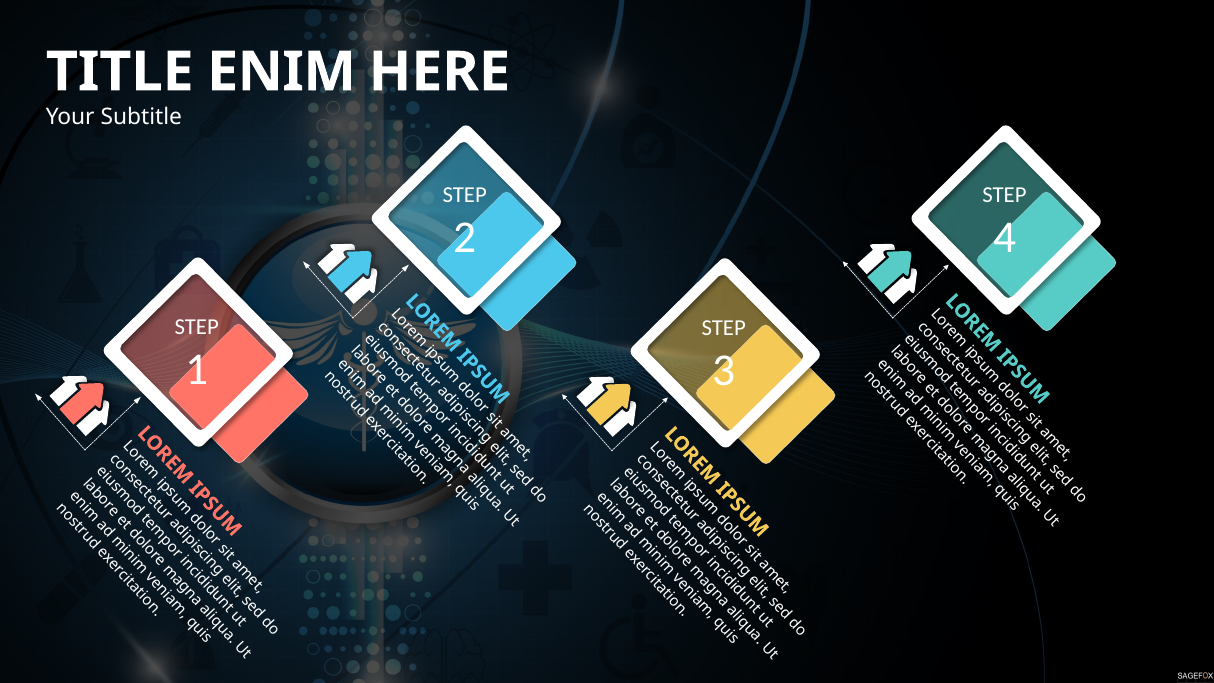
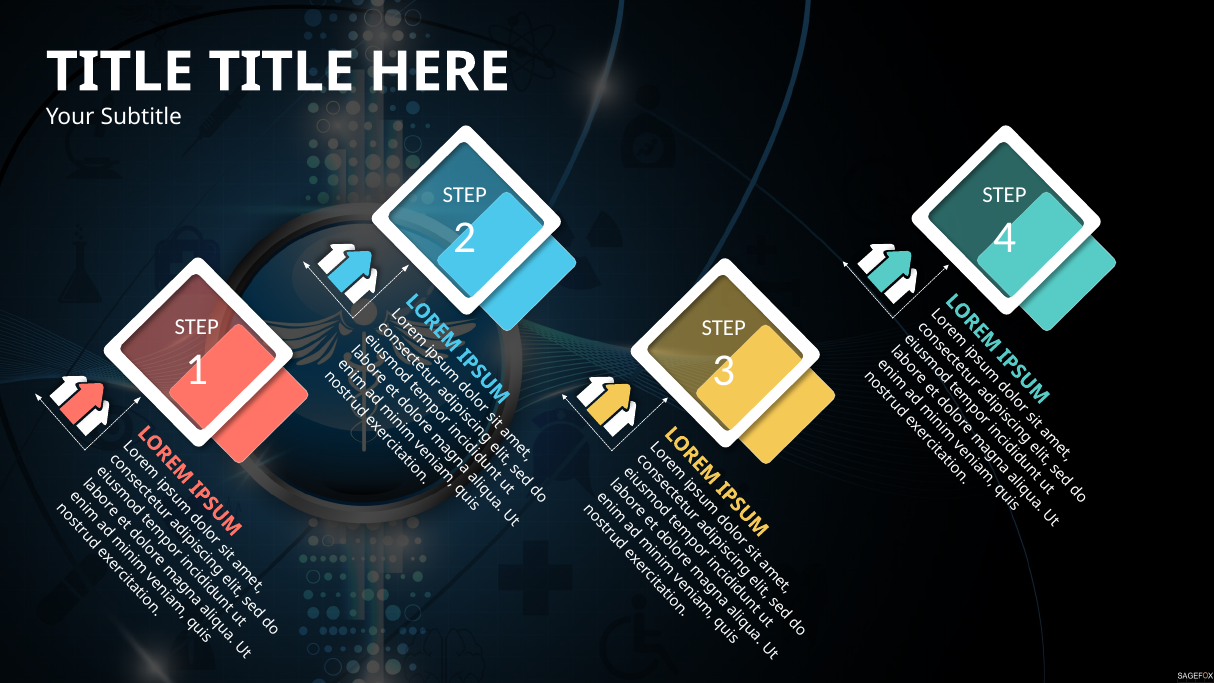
ENIM at (282, 72): ENIM -> TITLE
